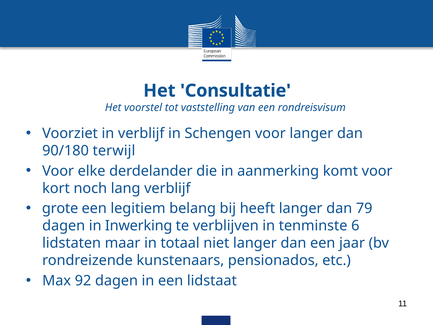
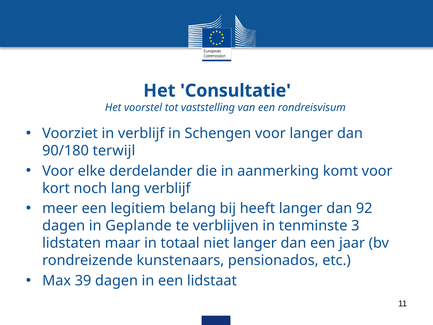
grote: grote -> meer
79: 79 -> 92
Inwerking: Inwerking -> Geplande
6: 6 -> 3
92: 92 -> 39
